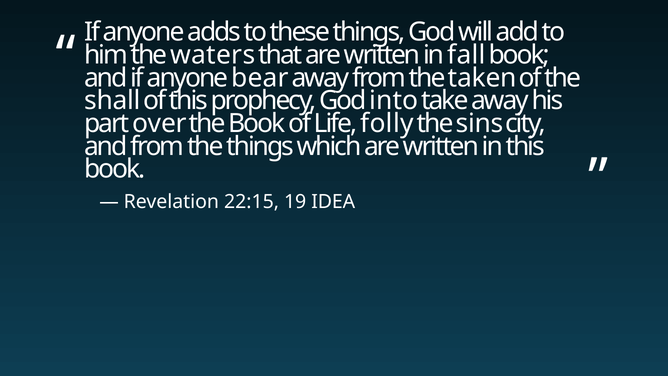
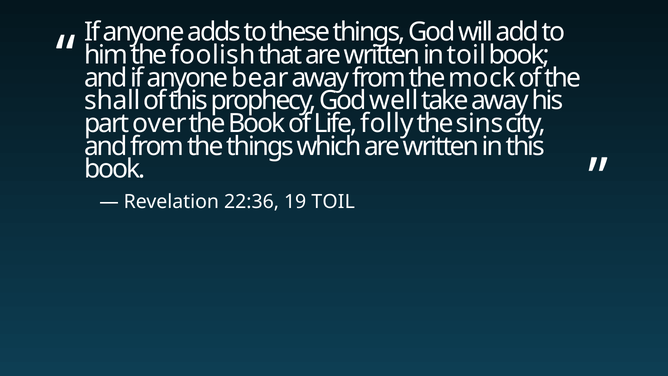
waters: waters -> foolish
in fall: fall -> toil
taken: taken -> mock
into: into -> well
22:15: 22:15 -> 22:36
19 IDEA: IDEA -> TOIL
